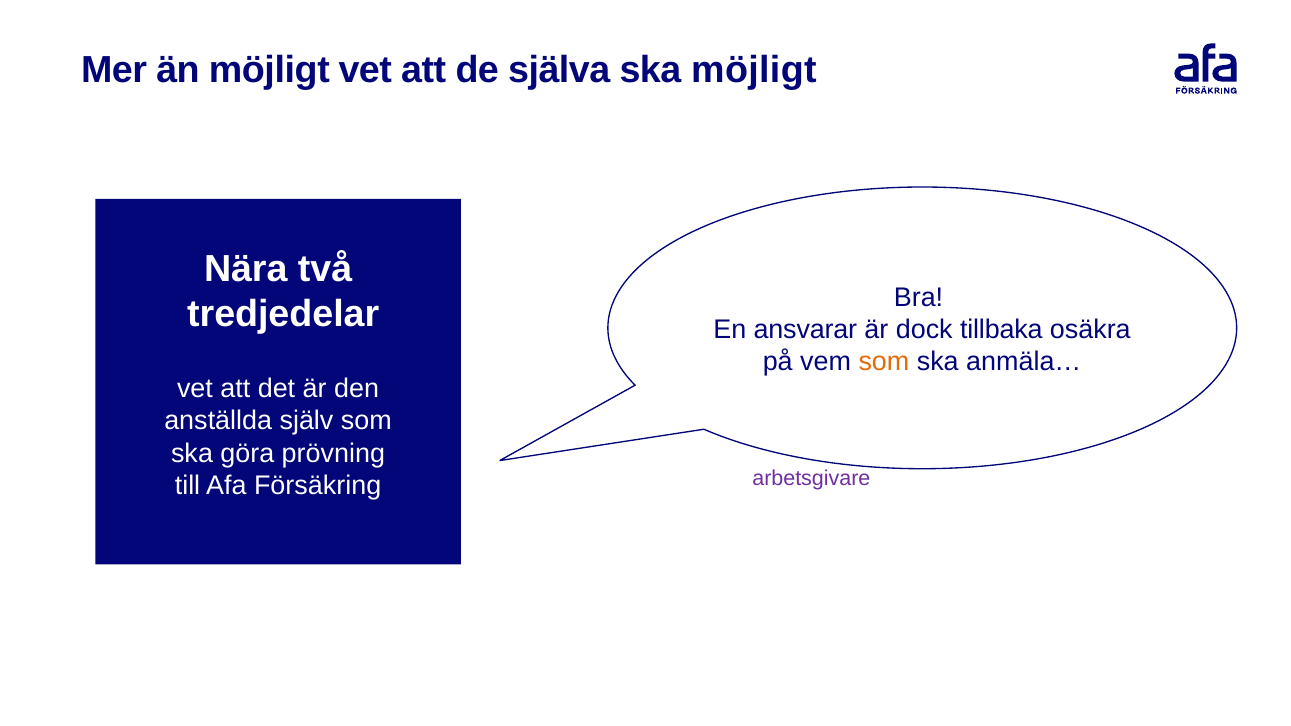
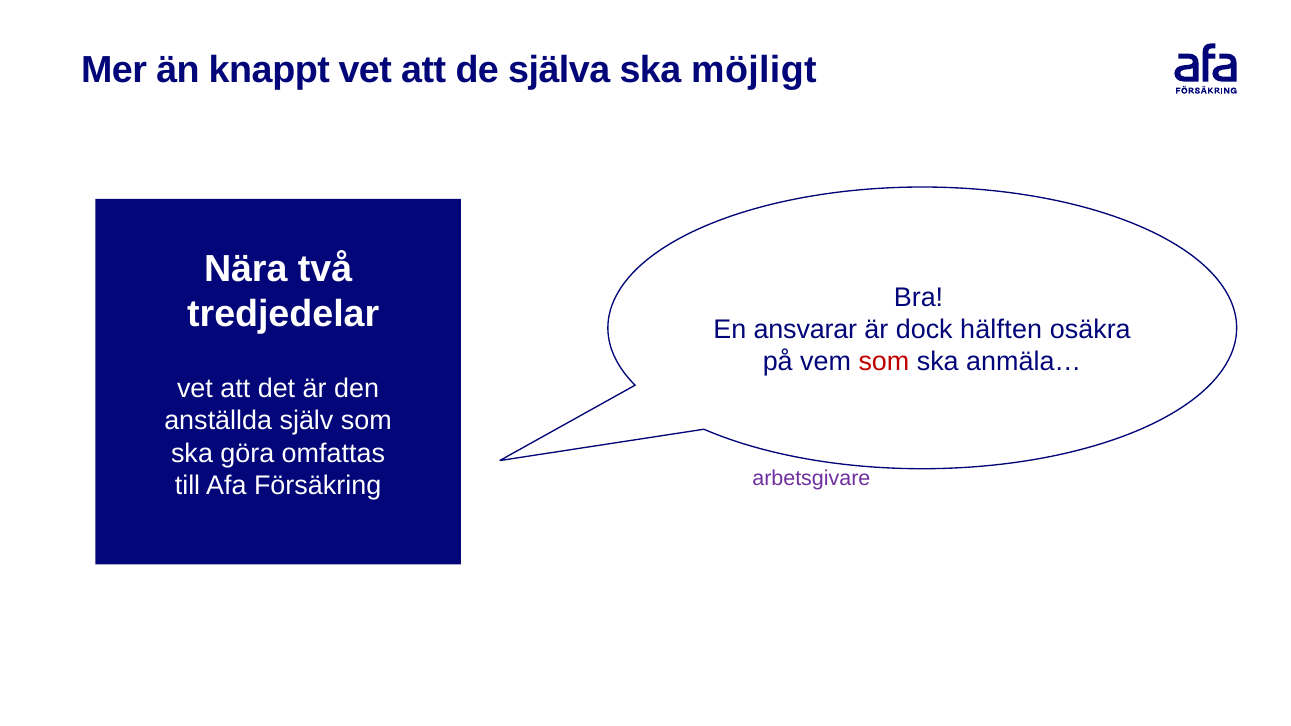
än möjligt: möjligt -> knappt
tillbaka: tillbaka -> hälften
som at (884, 362) colour: orange -> red
prövning: prövning -> omfattas
